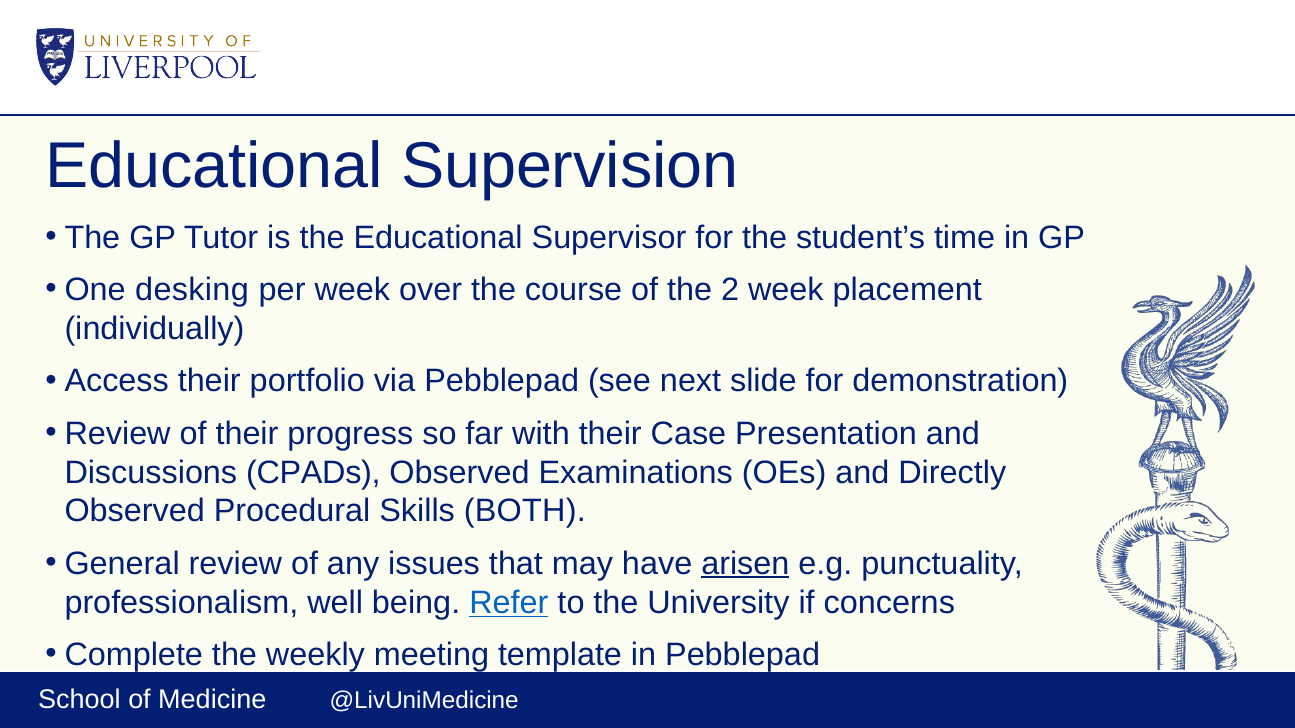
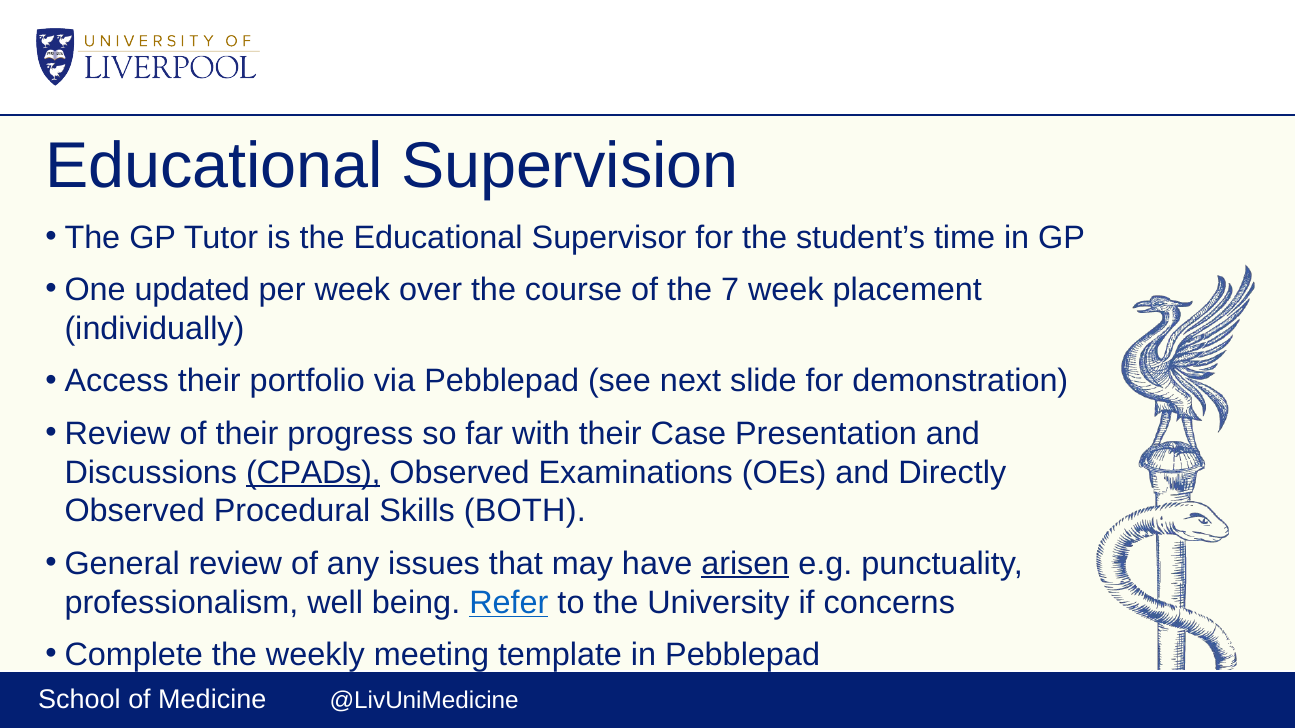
desking: desking -> updated
2: 2 -> 7
CPADs underline: none -> present
